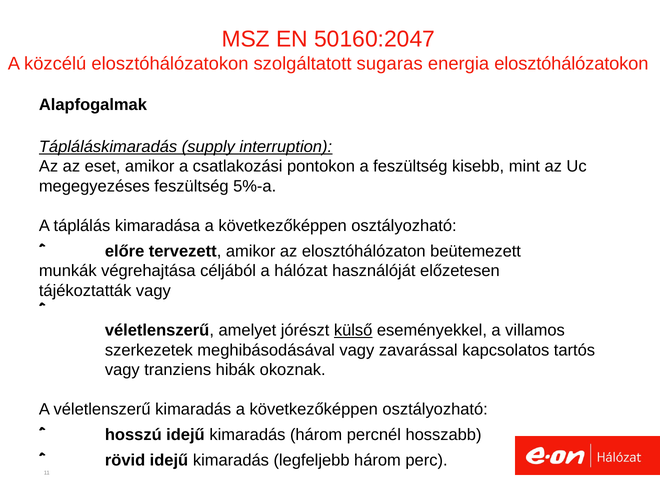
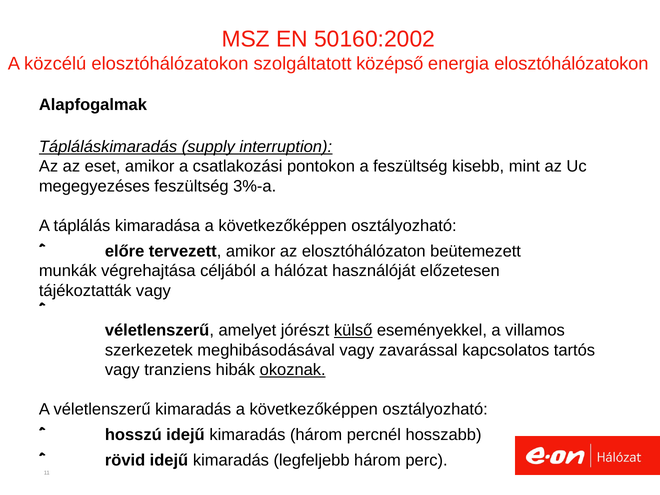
50160:2047: 50160:2047 -> 50160:2002
sugaras: sugaras -> középső
5%-a: 5%-a -> 3%-a
okoznak underline: none -> present
